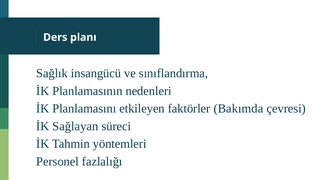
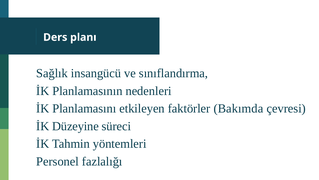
Sağlayan: Sağlayan -> Düzeyine
